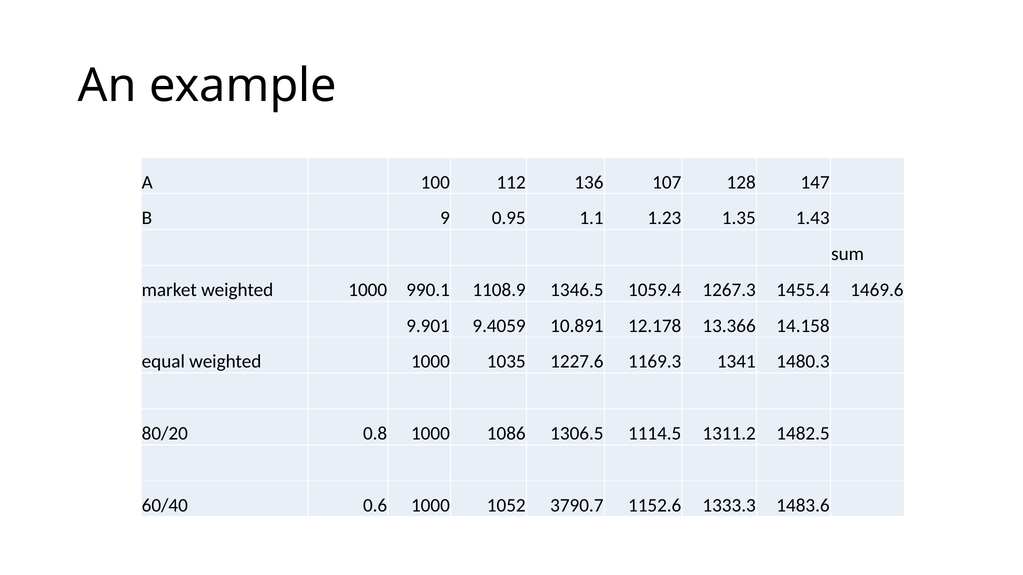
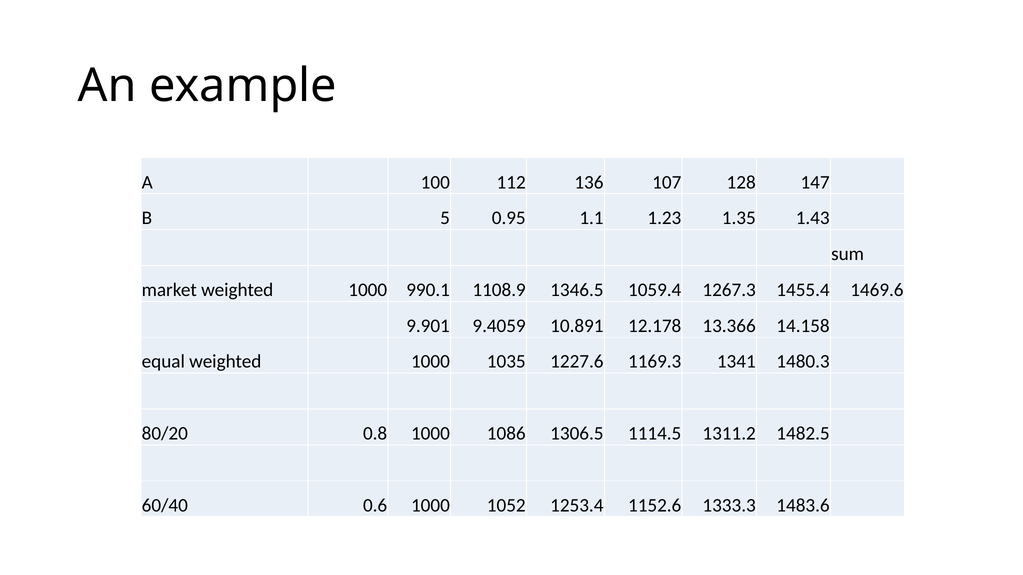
9: 9 -> 5
3790.7: 3790.7 -> 1253.4
